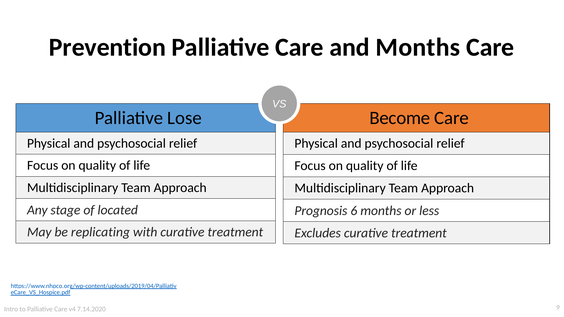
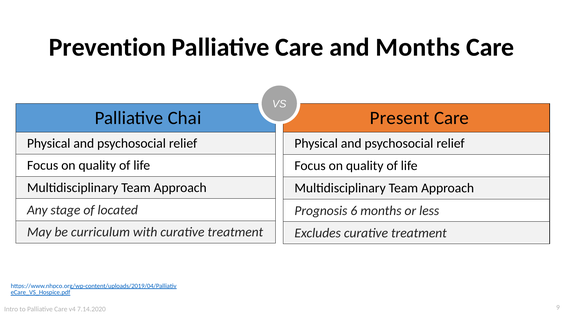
Lose: Lose -> Chai
Become: Become -> Present
replicating: replicating -> curriculum
